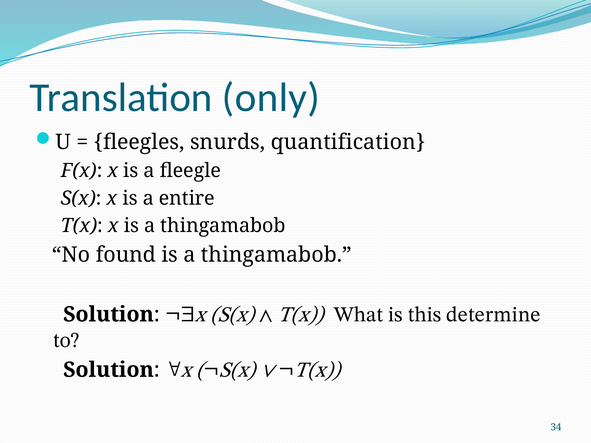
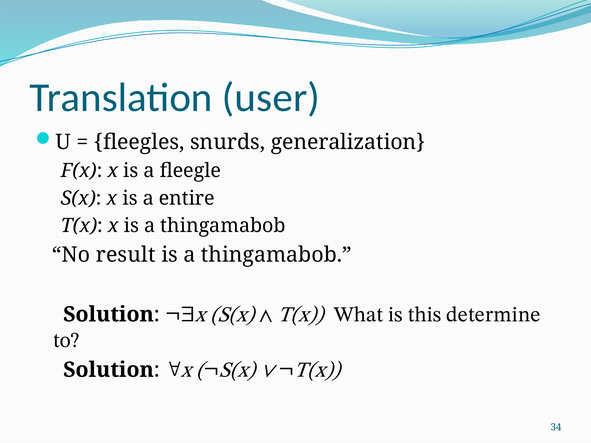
only: only -> user
quantification: quantification -> generalization
found: found -> result
